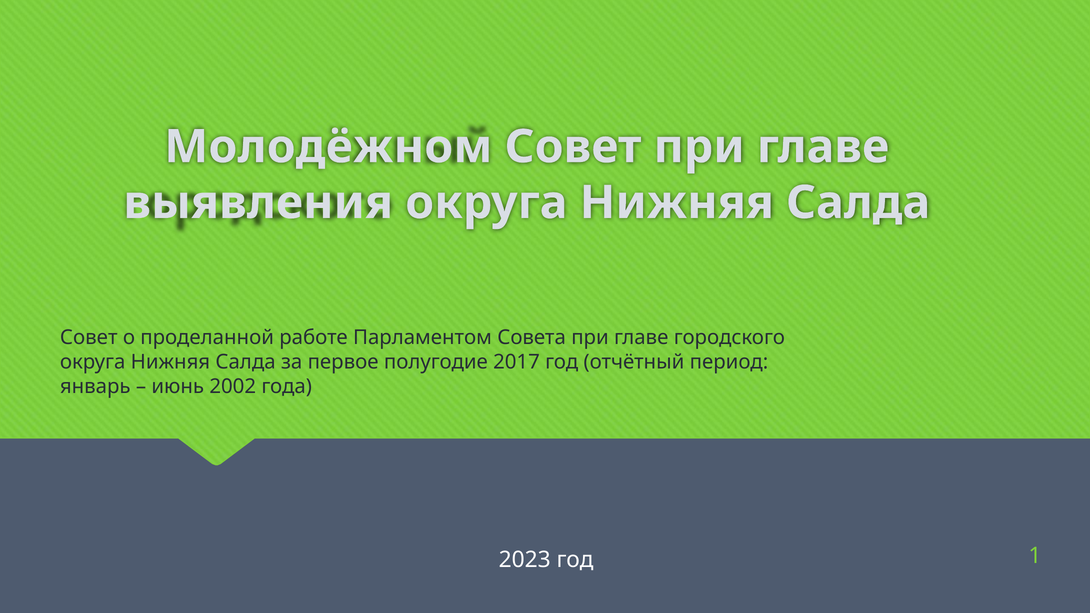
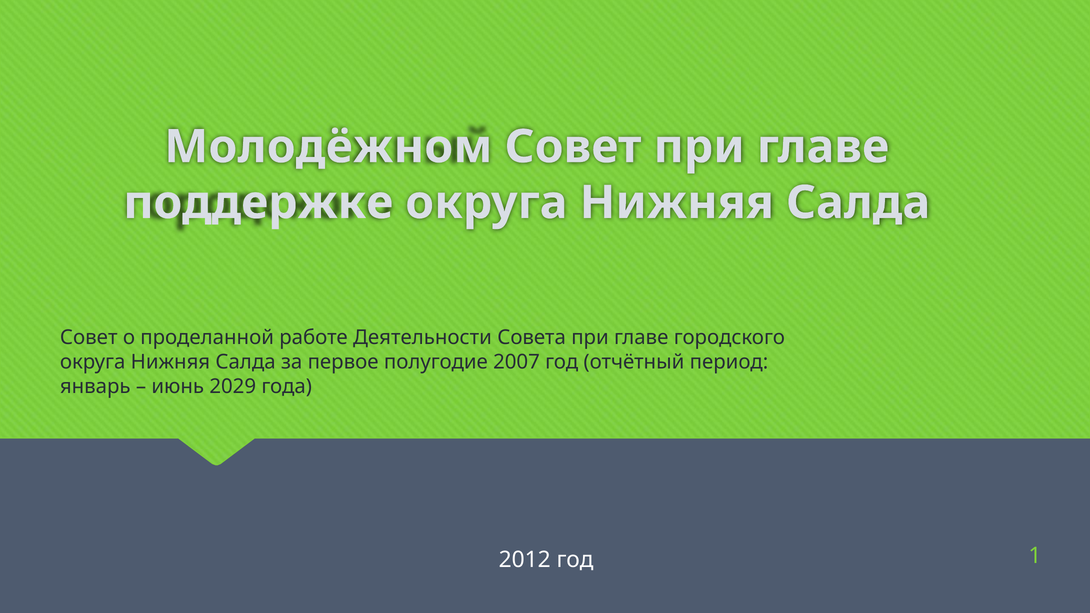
выявления: выявления -> поддержке
Парламентом: Парламентом -> Деятельности
2017: 2017 -> 2007
2002: 2002 -> 2029
2023: 2023 -> 2012
